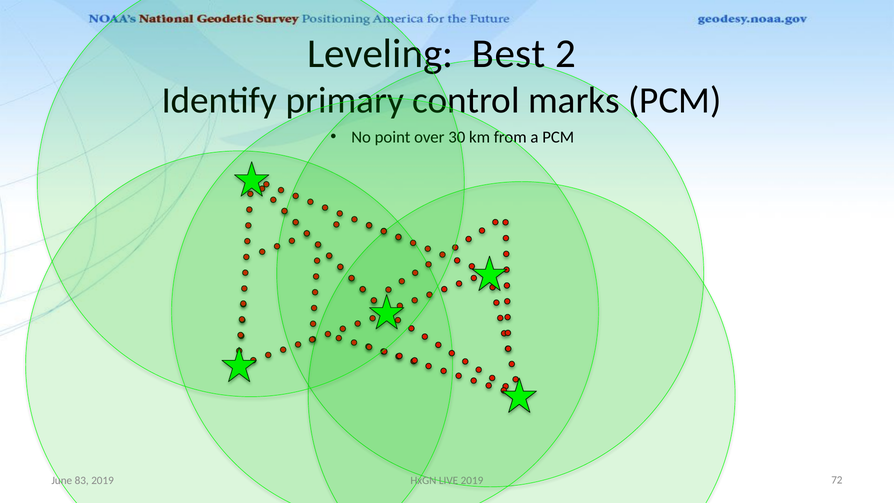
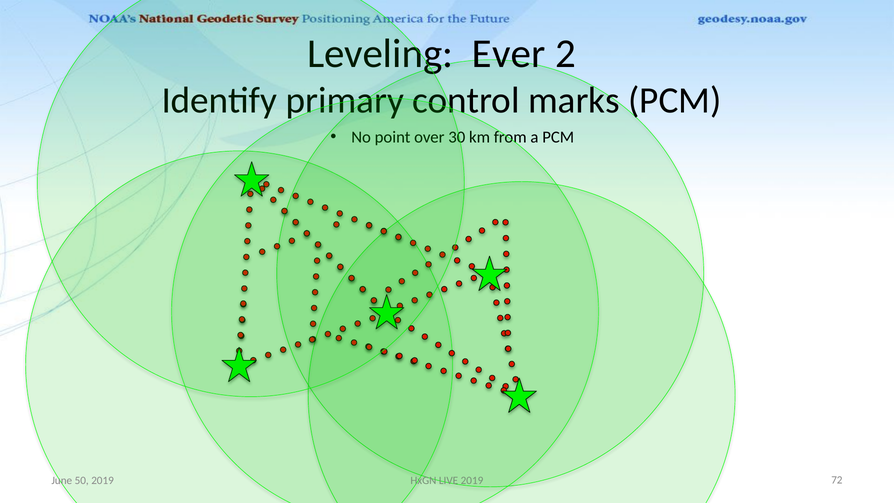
Best: Best -> Ever
83: 83 -> 50
